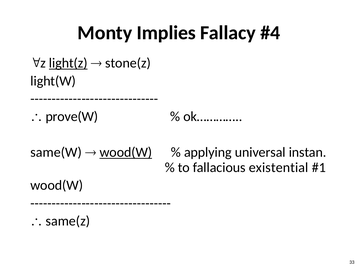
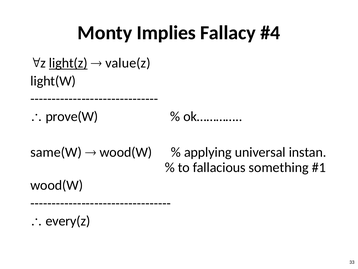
stone(z: stone(z -> value(z
wood(W at (126, 152) underline: present -> none
existential: existential -> something
same(z: same(z -> every(z
